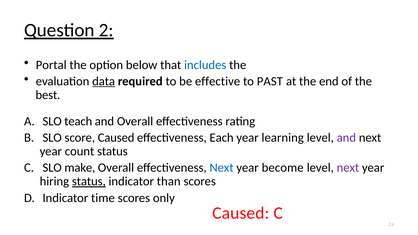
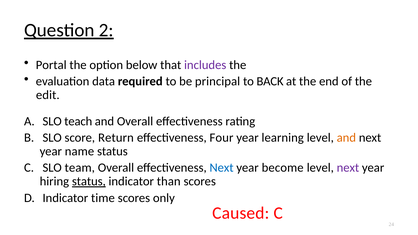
includes colour: blue -> purple
data underline: present -> none
effective: effective -> principal
PAST: PAST -> BACK
best: best -> edit
score Caused: Caused -> Return
Each: Each -> Four
and at (346, 138) colour: purple -> orange
count: count -> name
make: make -> team
